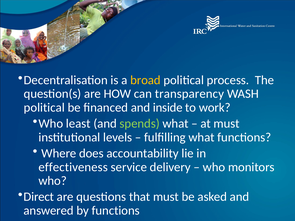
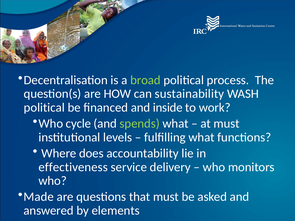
broad colour: yellow -> light green
transparency: transparency -> sustainability
least: least -> cycle
Direct: Direct -> Made
by functions: functions -> elements
